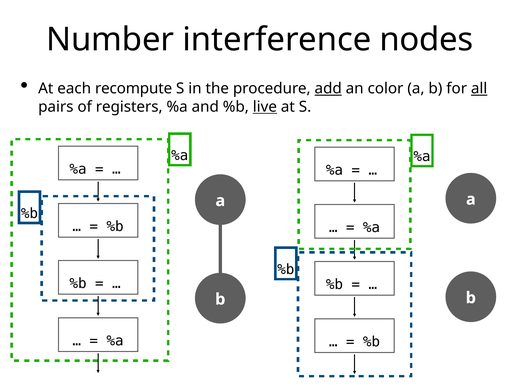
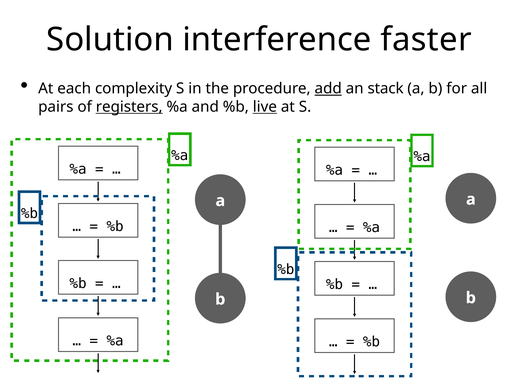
Number: Number -> Solution
nodes: nodes -> faster
recompute: recompute -> complexity
color: color -> stack
all underline: present -> none
registers underline: none -> present
